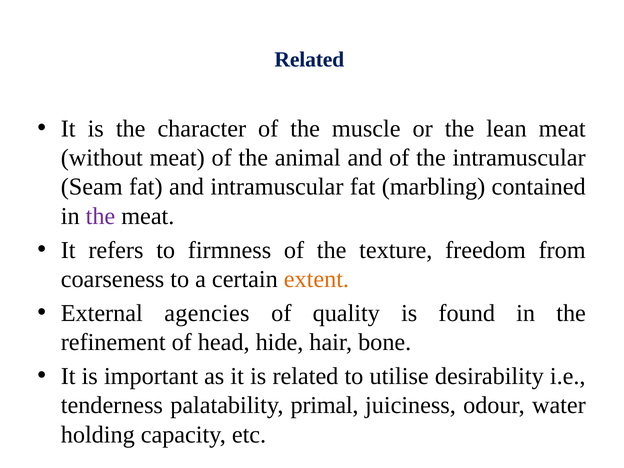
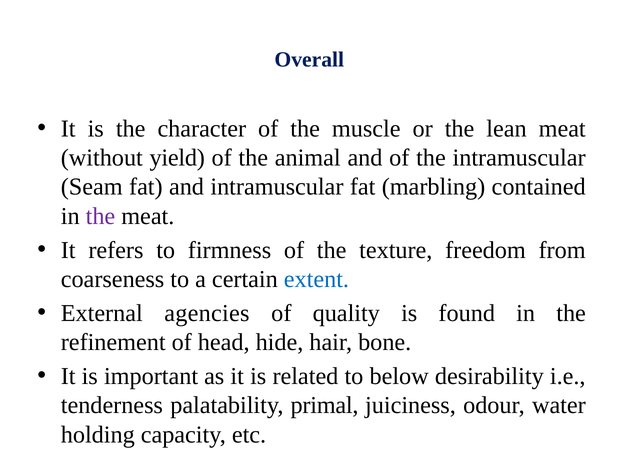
Related at (309, 60): Related -> Overall
without meat: meat -> yield
extent colour: orange -> blue
utilise: utilise -> below
